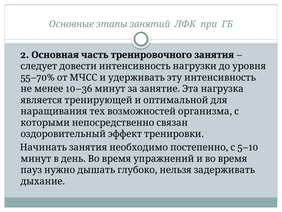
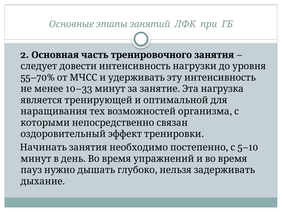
10–36: 10–36 -> 10–33
